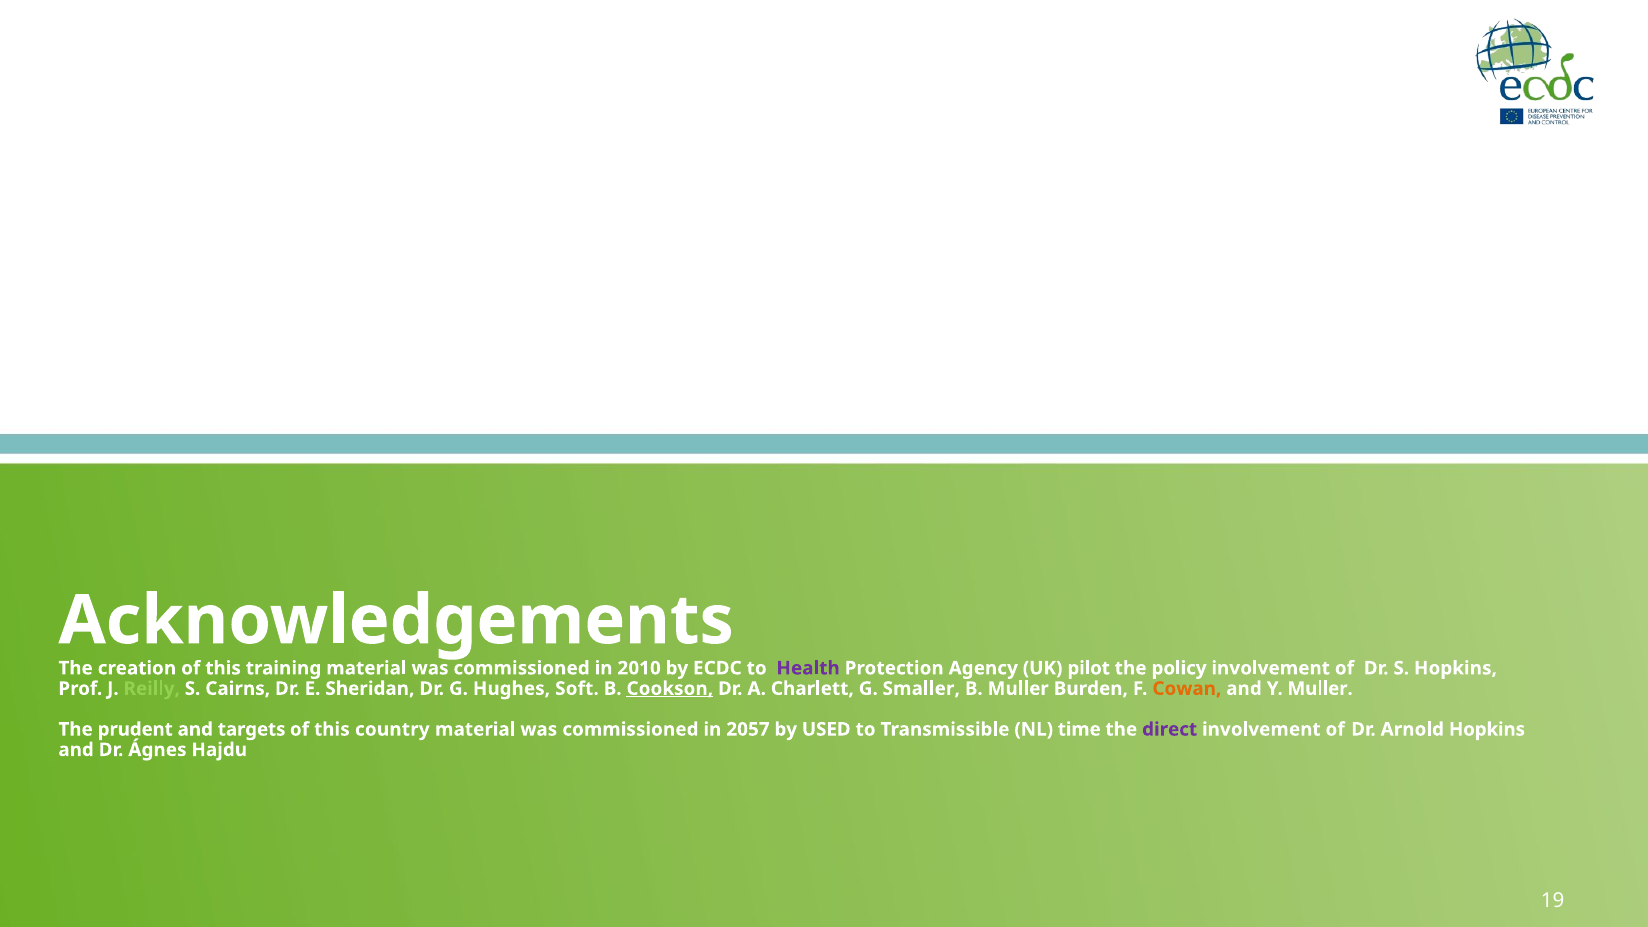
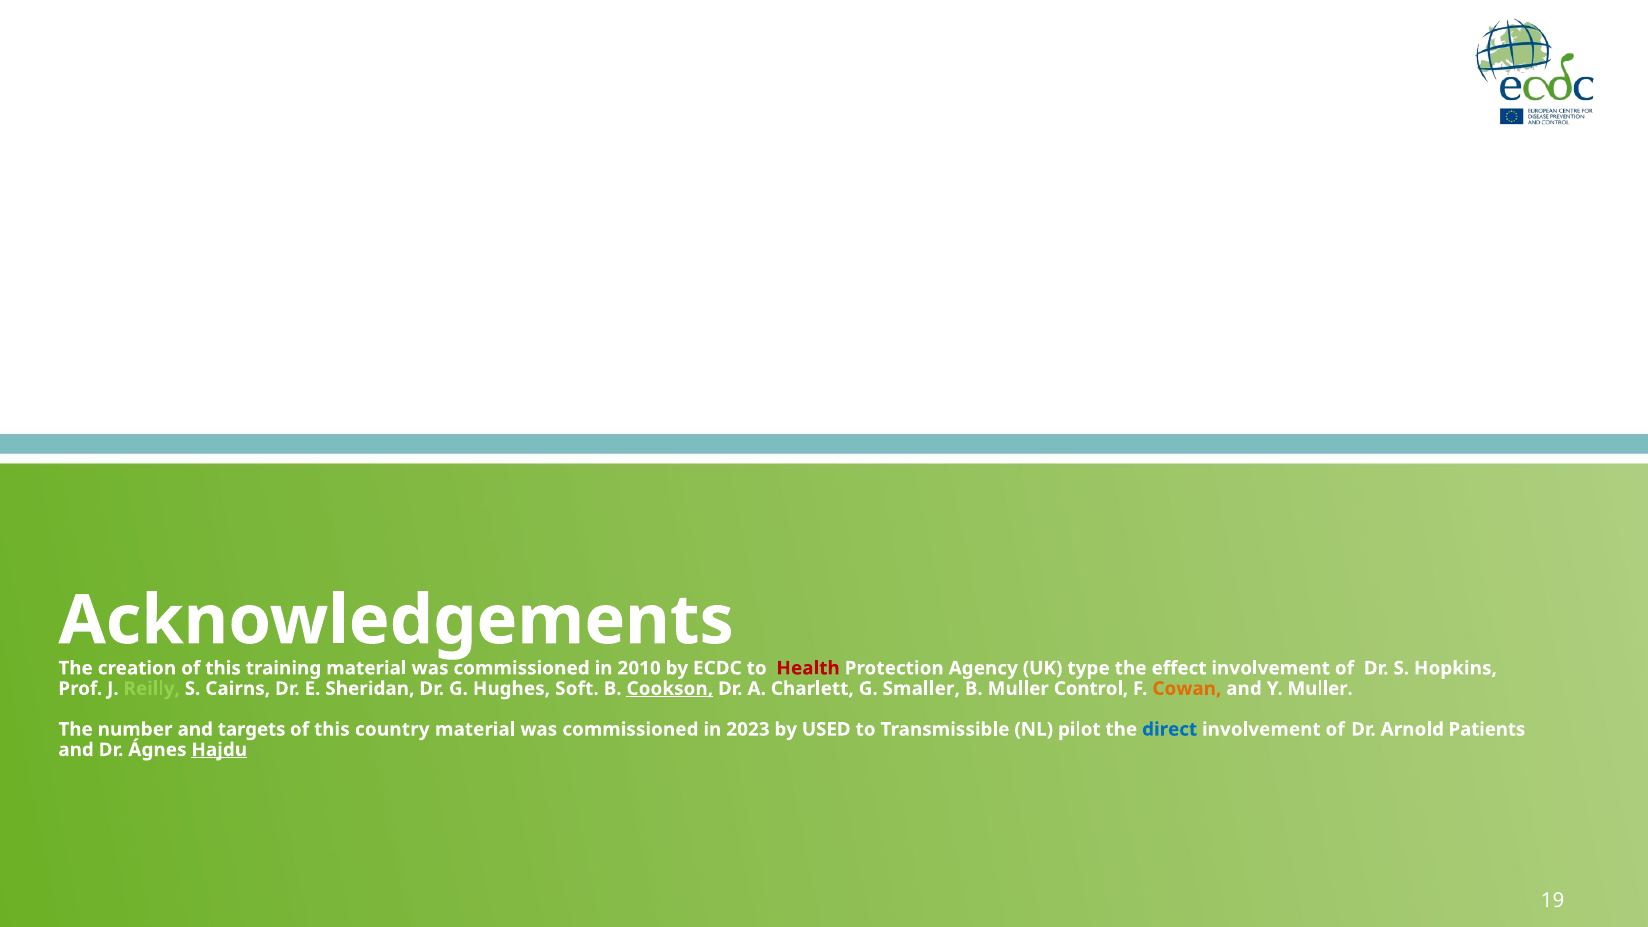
Health colour: purple -> red
pilot: pilot -> type
policy: policy -> effect
Burden: Burden -> Control
prudent: prudent -> number
2057: 2057 -> 2023
time: time -> pilot
direct colour: purple -> blue
Arnold Hopkins: Hopkins -> Patients
Hajdu underline: none -> present
